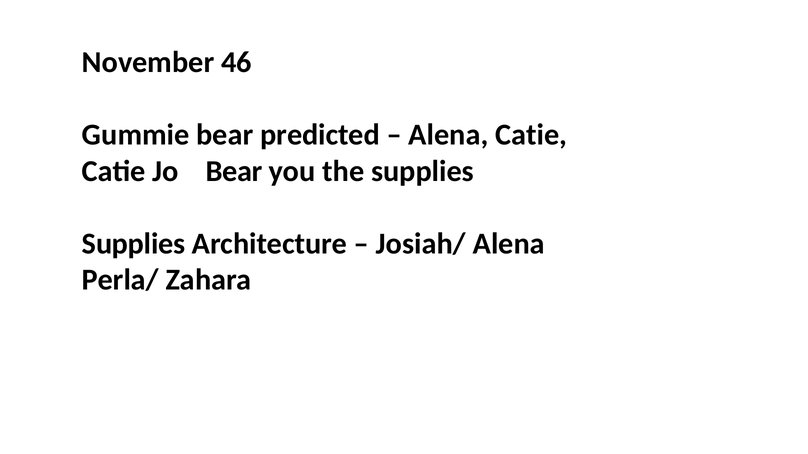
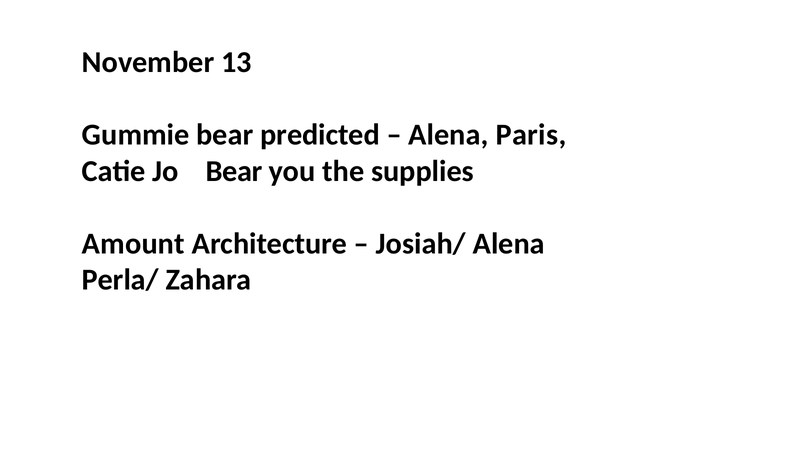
46: 46 -> 13
Alena Catie: Catie -> Paris
Supplies at (134, 244): Supplies -> Amount
